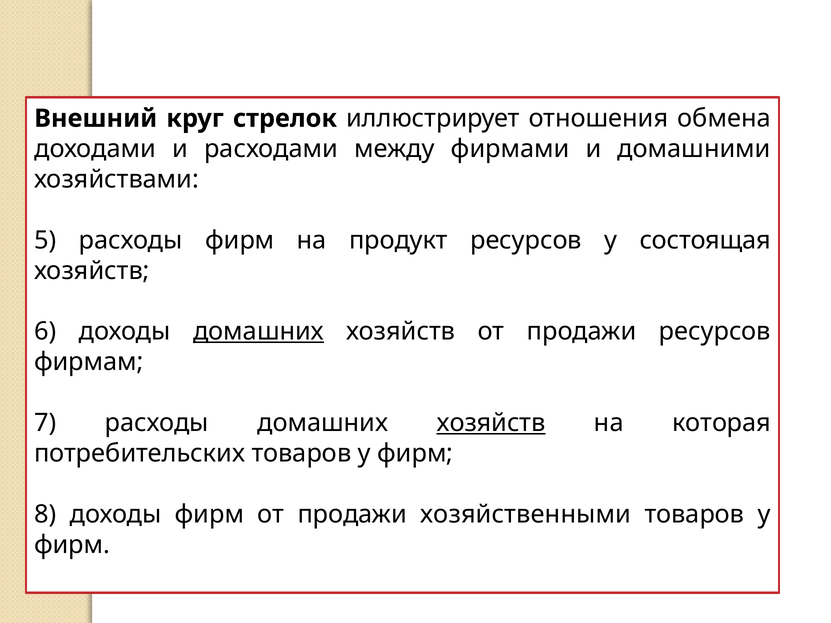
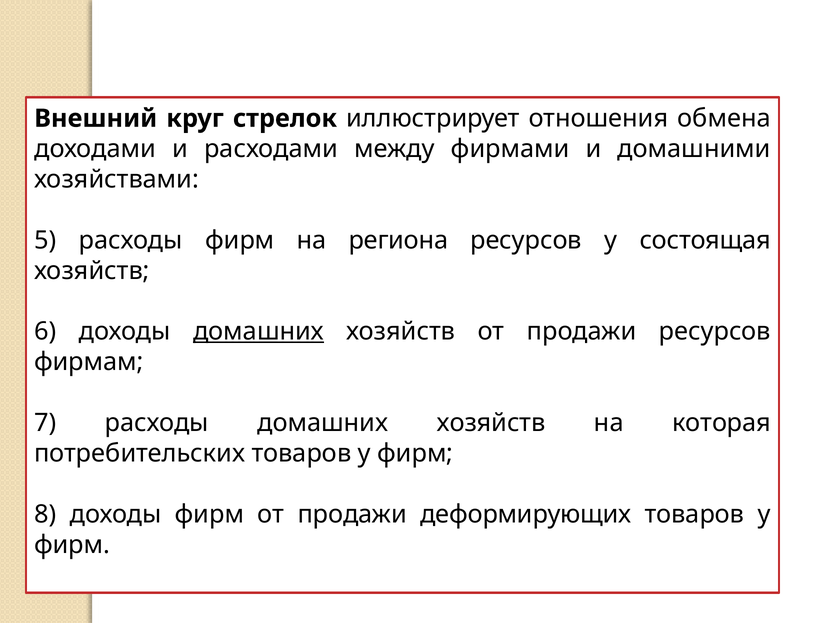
продукт: продукт -> региона
хозяйств at (491, 423) underline: present -> none
хозяйственными: хозяйственными -> деформирующих
